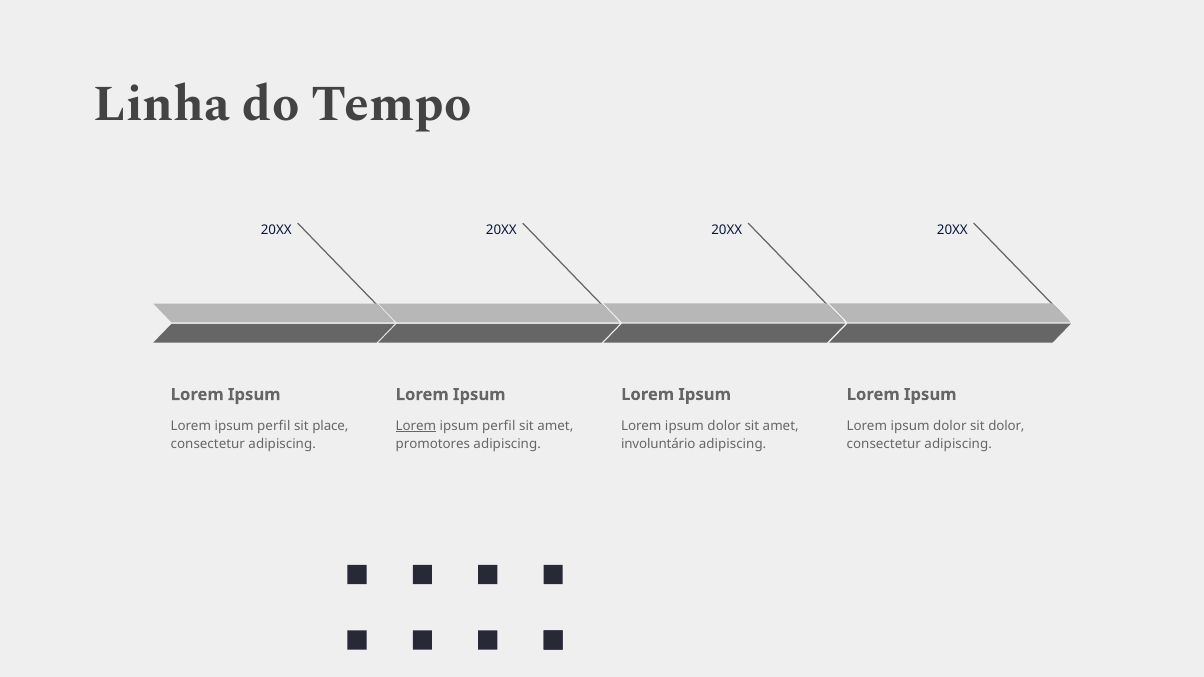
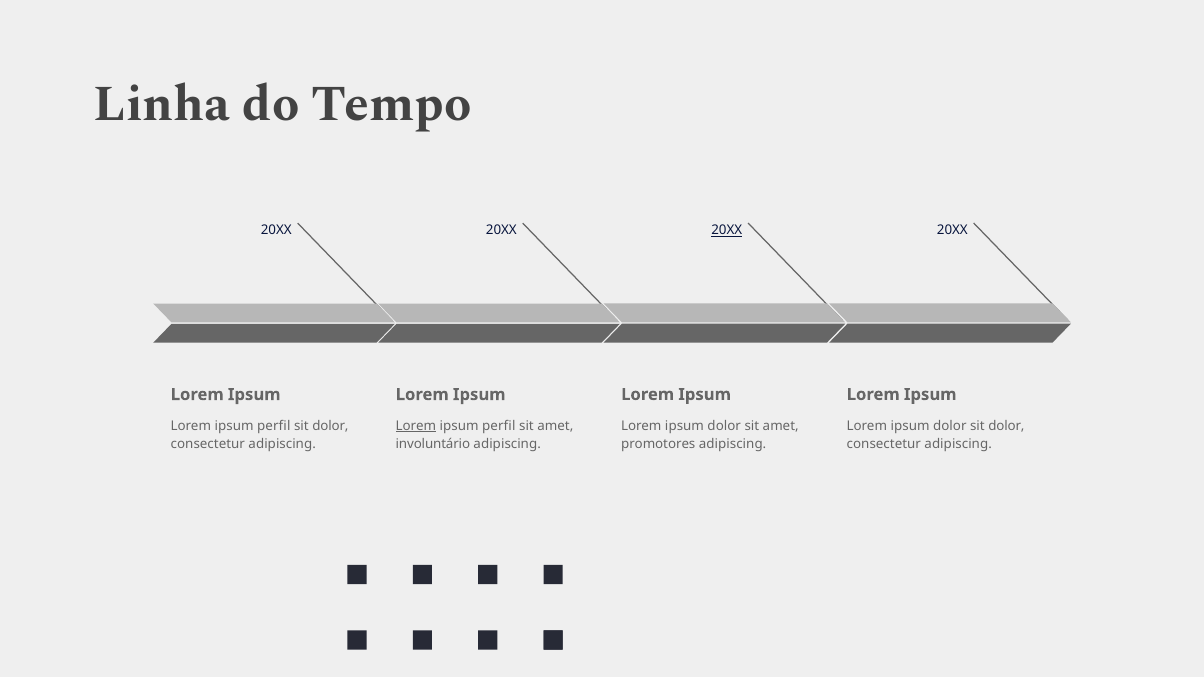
20XX at (727, 230) underline: none -> present
place at (330, 426): place -> dolor
promotores: promotores -> involuntário
involuntário: involuntário -> promotores
